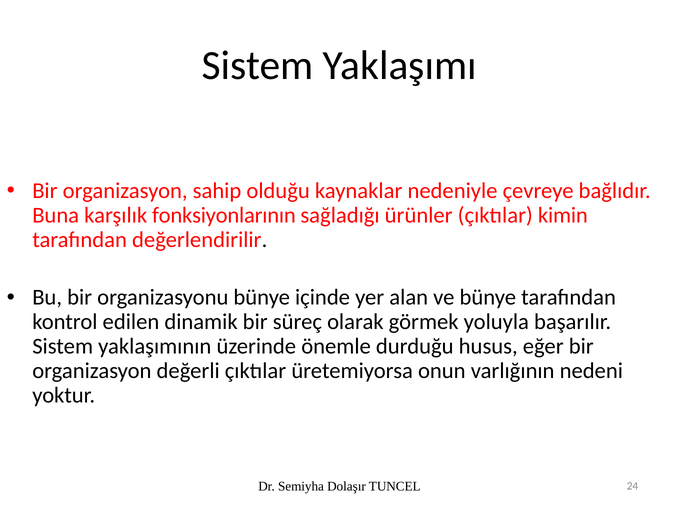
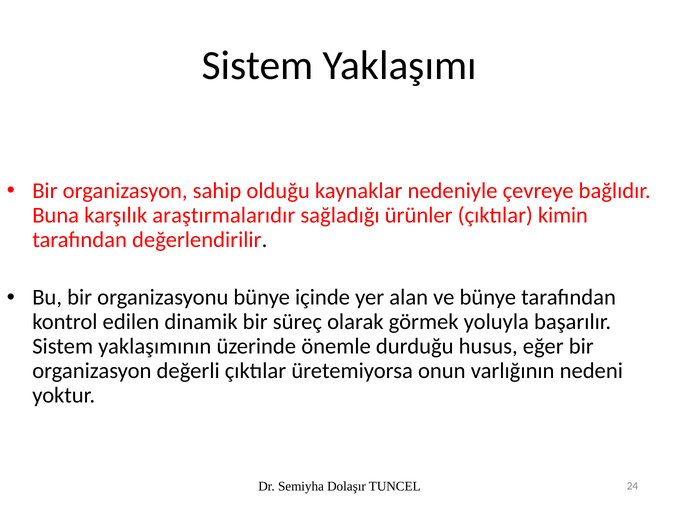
fonksiyonlarının: fonksiyonlarının -> araştırmalarıdır
